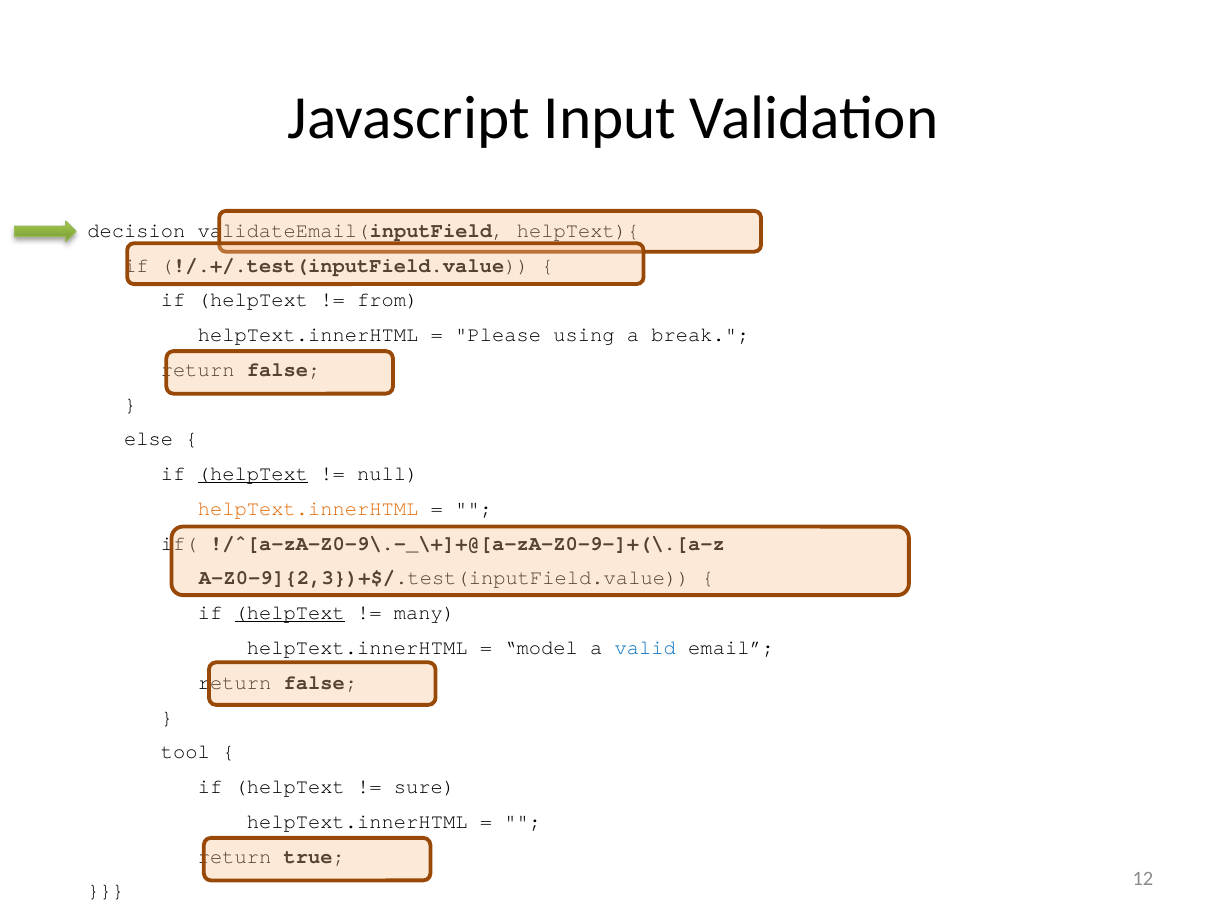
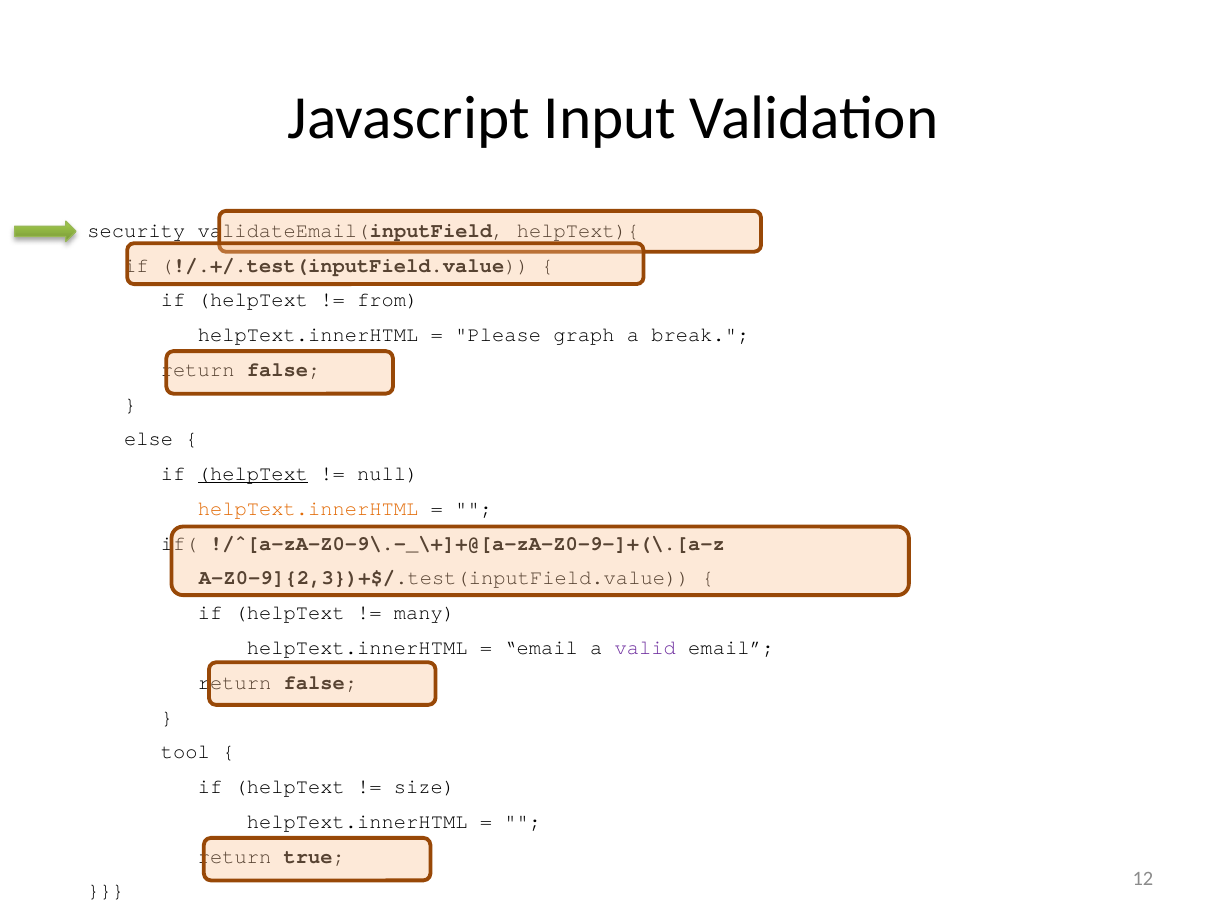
decision: decision -> security
using: using -> graph
helpText at (290, 613) underline: present -> none
model at (541, 648): model -> email
valid colour: blue -> purple
sure: sure -> size
